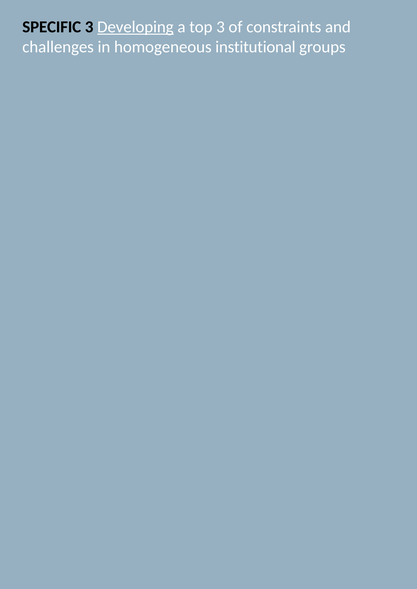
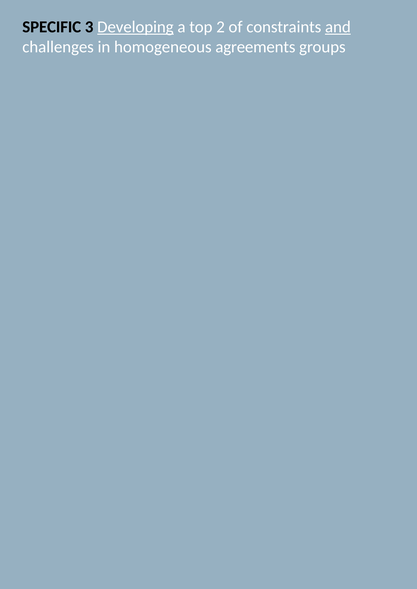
top 3: 3 -> 2
and underline: none -> present
institutional: institutional -> agreements
